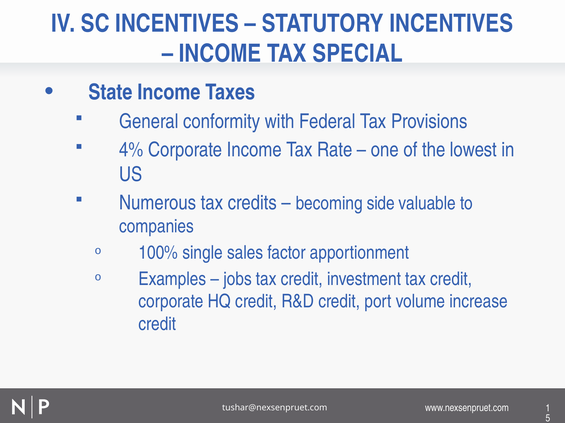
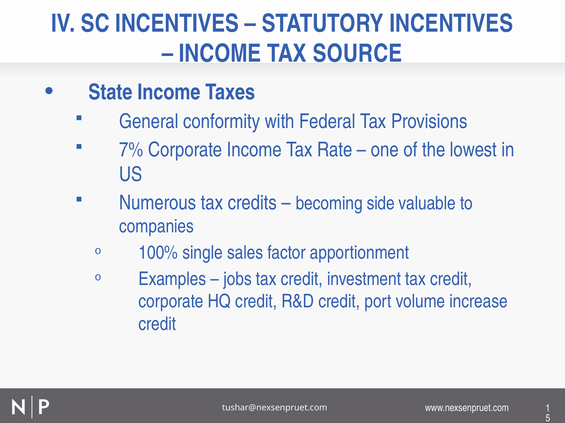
SPECIAL: SPECIAL -> SOURCE
4%: 4% -> 7%
